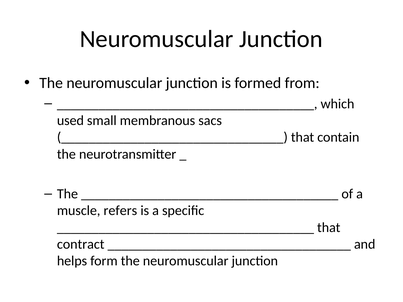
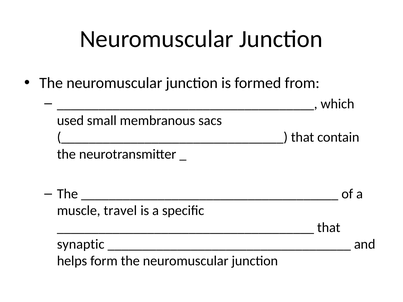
refers: refers -> travel
contract: contract -> synaptic
